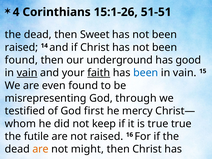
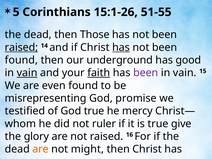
4: 4 -> 5
51-51: 51-51 -> 51-55
Sweet: Sweet -> Those
raised at (21, 47) underline: none -> present
has at (121, 47) underline: none -> present
been at (146, 73) colour: blue -> purple
through: through -> promise
God first: first -> true
keep: keep -> ruler
true true: true -> give
futile: futile -> glory
